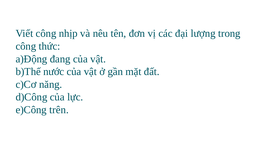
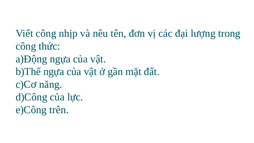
đang at (60, 59): đang -> ngựa
nước at (54, 72): nước -> ngựa
